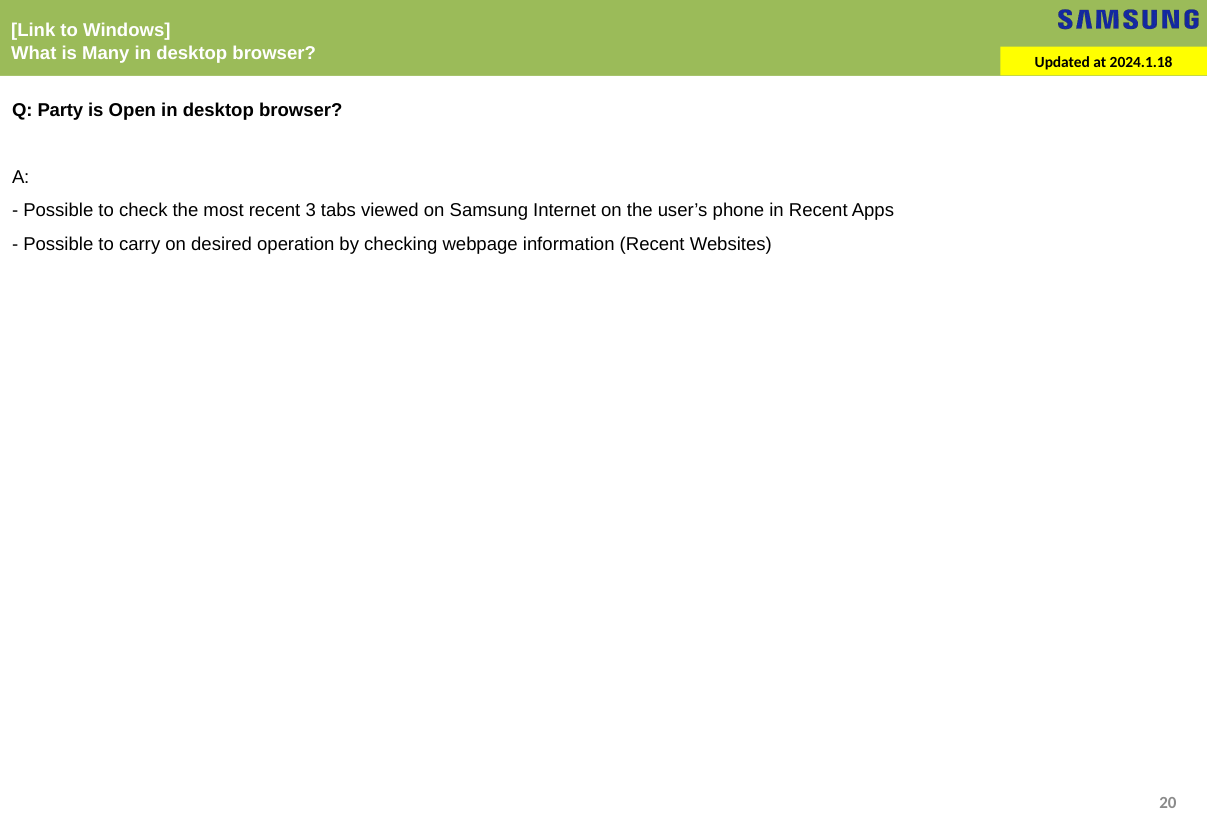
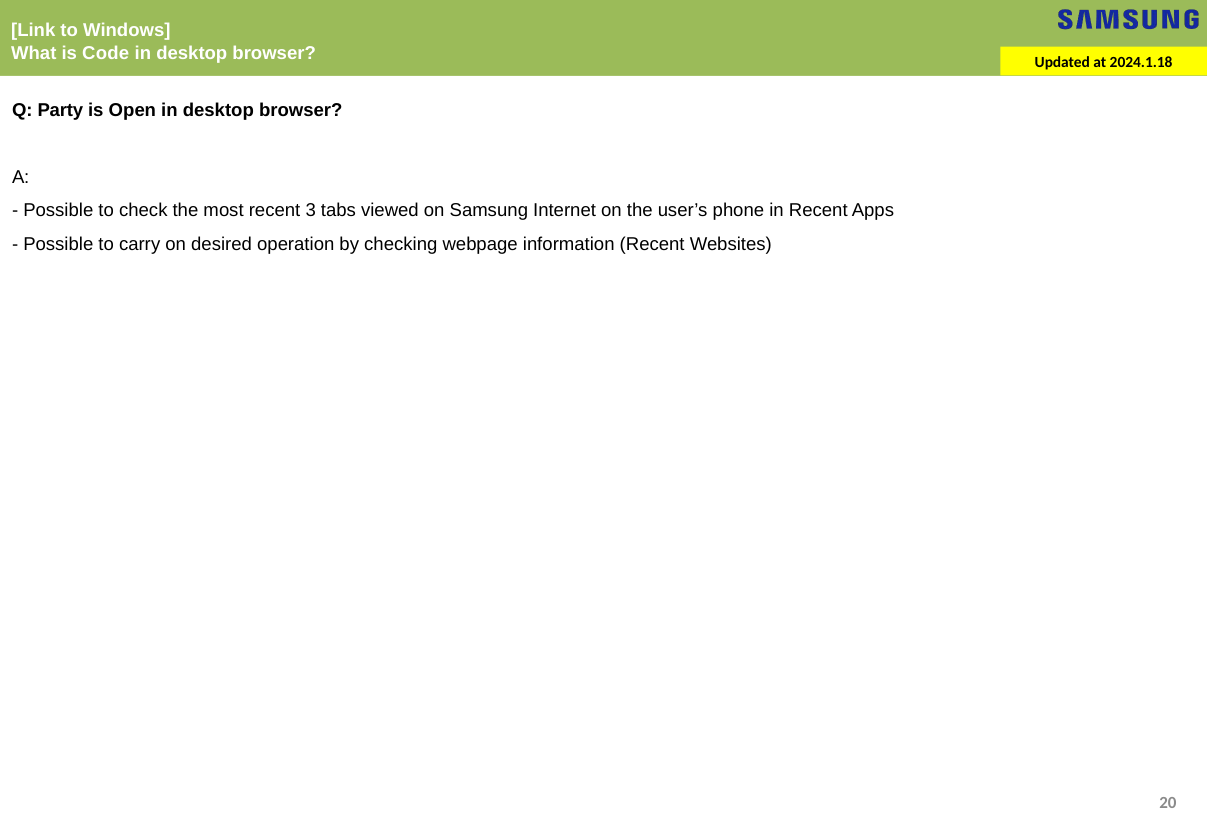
Many: Many -> Code
